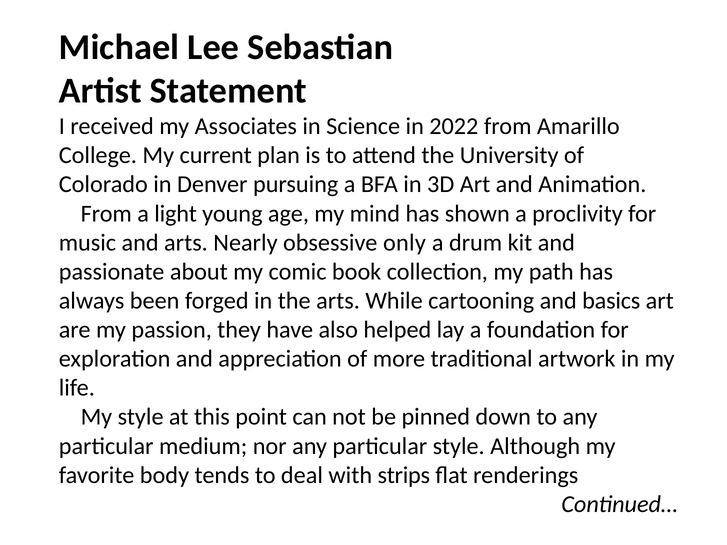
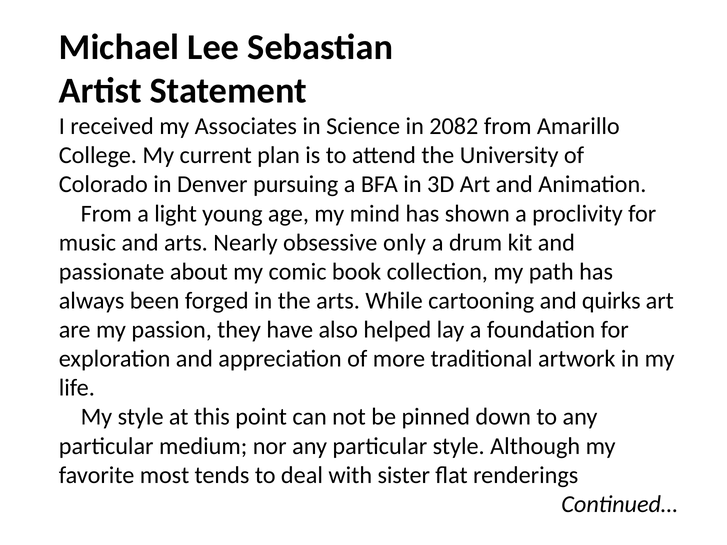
2022: 2022 -> 2082
basics: basics -> quirks
body: body -> most
strips: strips -> sister
